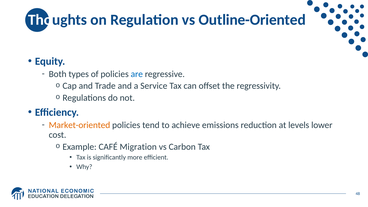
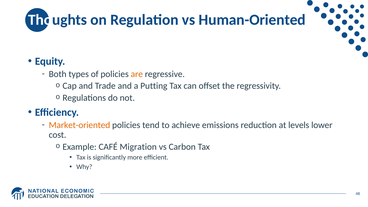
Outline-Oriented: Outline-Oriented -> Human-Oriented
are colour: blue -> orange
Service: Service -> Putting
